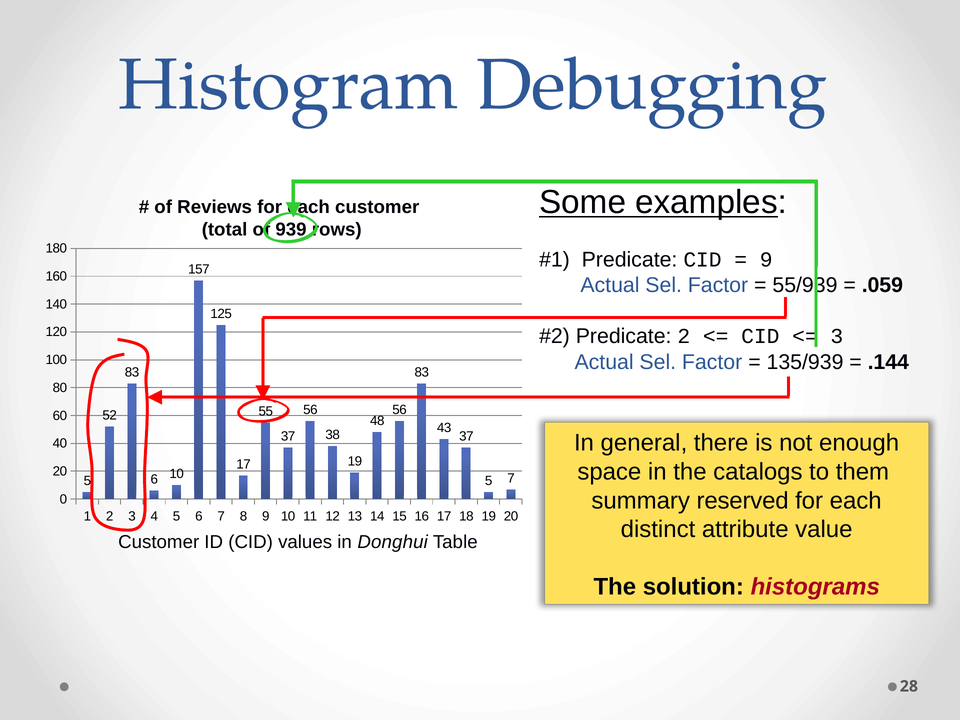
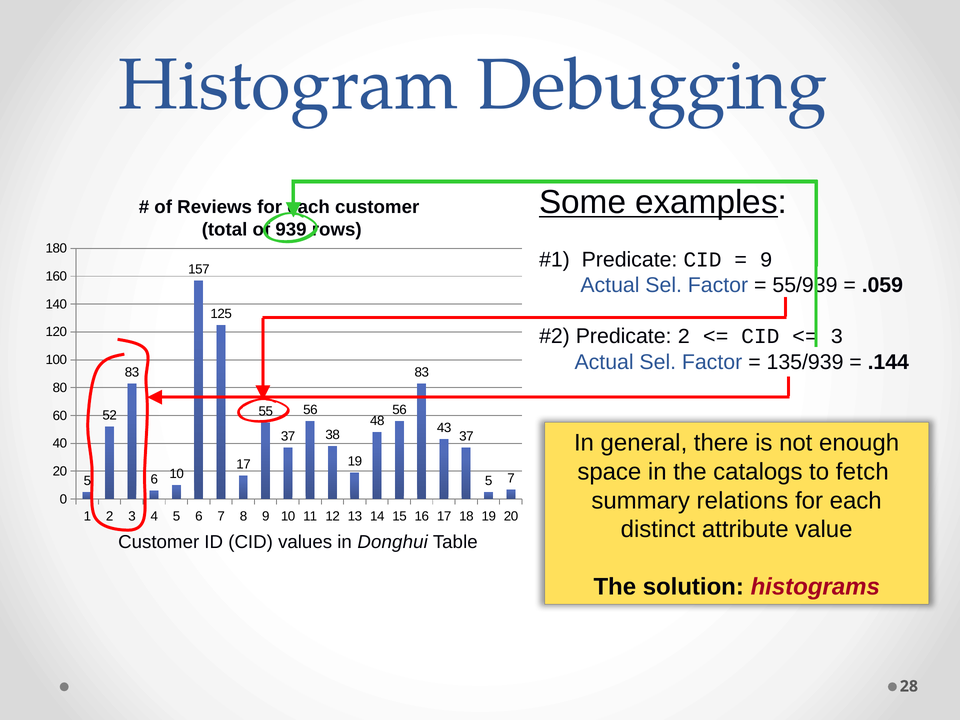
them: them -> fetch
reserved: reserved -> relations
